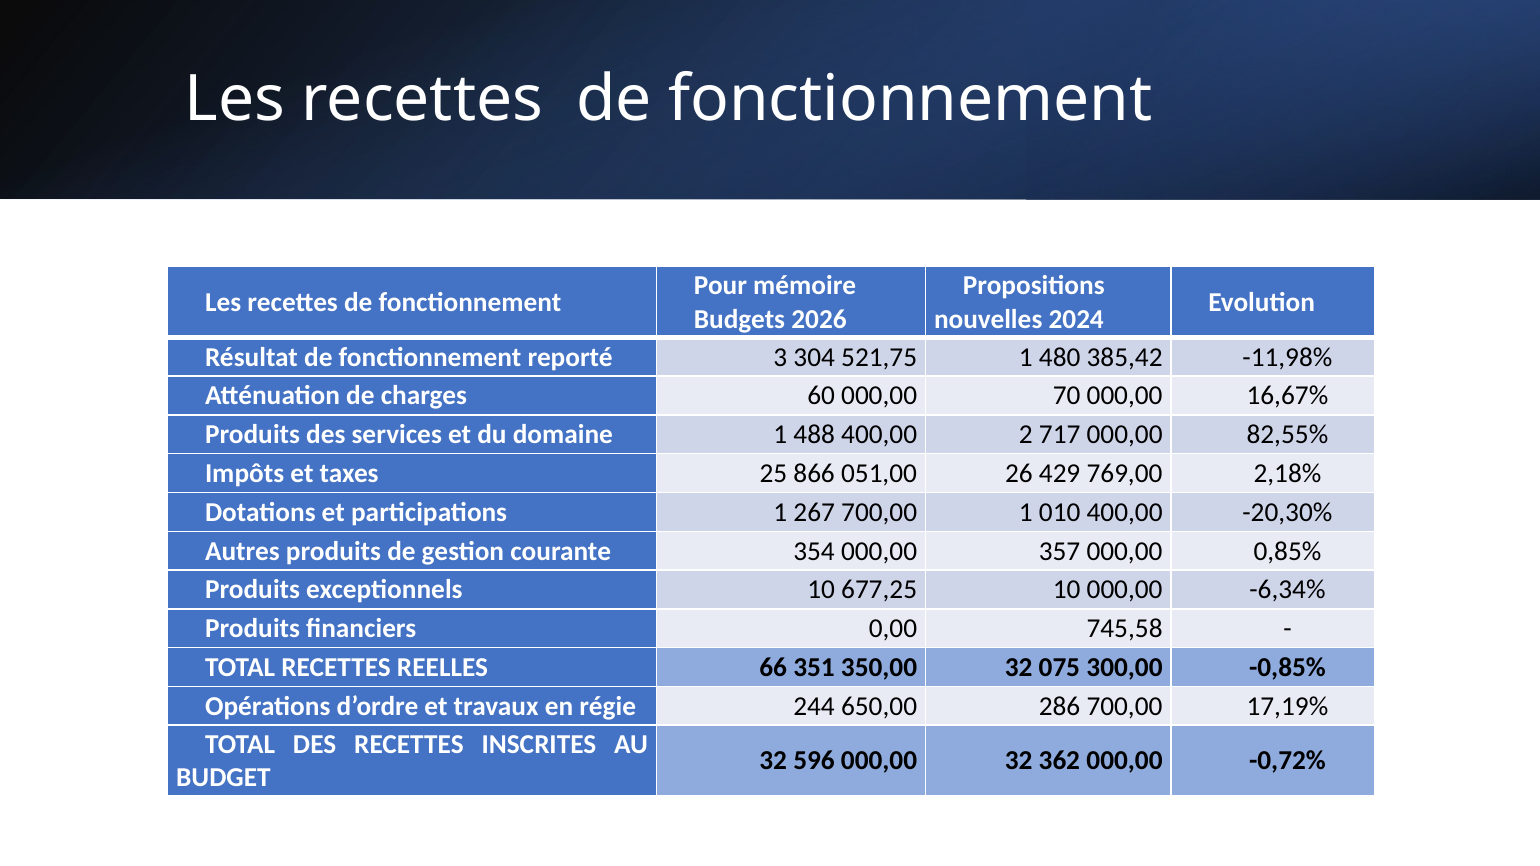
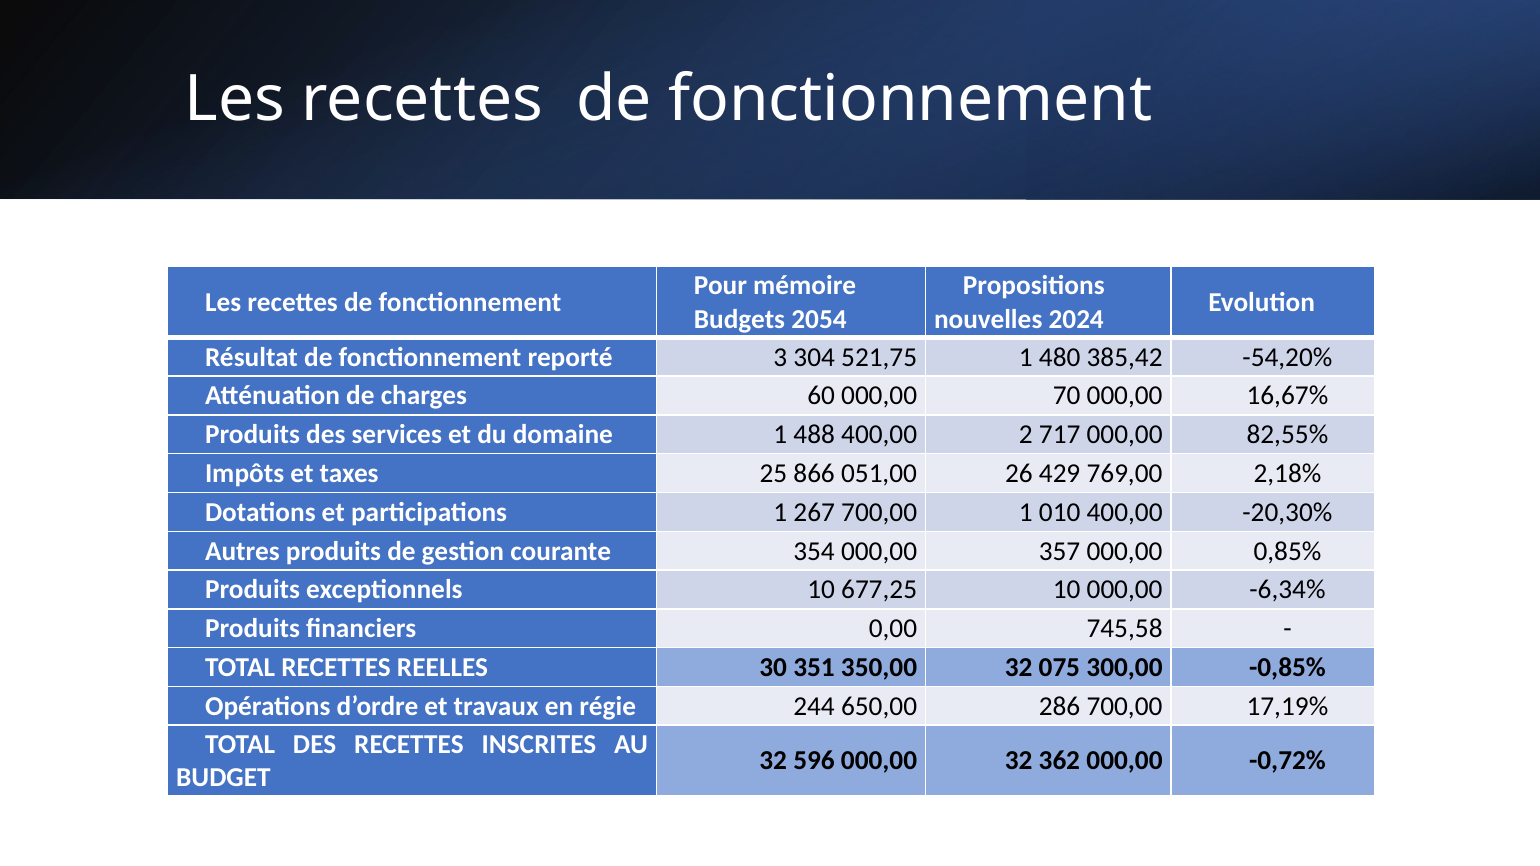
2026: 2026 -> 2054
-11,98%: -11,98% -> -54,20%
66: 66 -> 30
